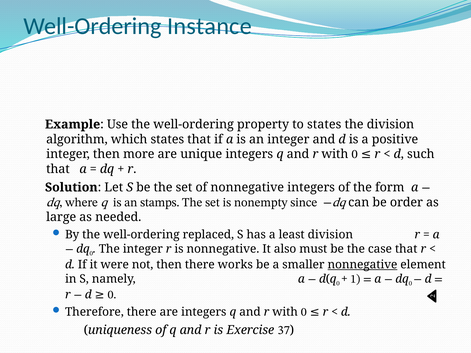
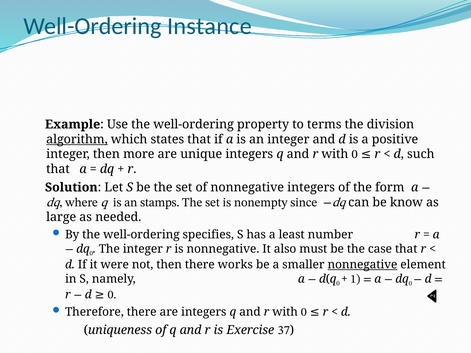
to states: states -> terms
algorithm underline: none -> present
order: order -> know
replaced: replaced -> specifies
least division: division -> number
